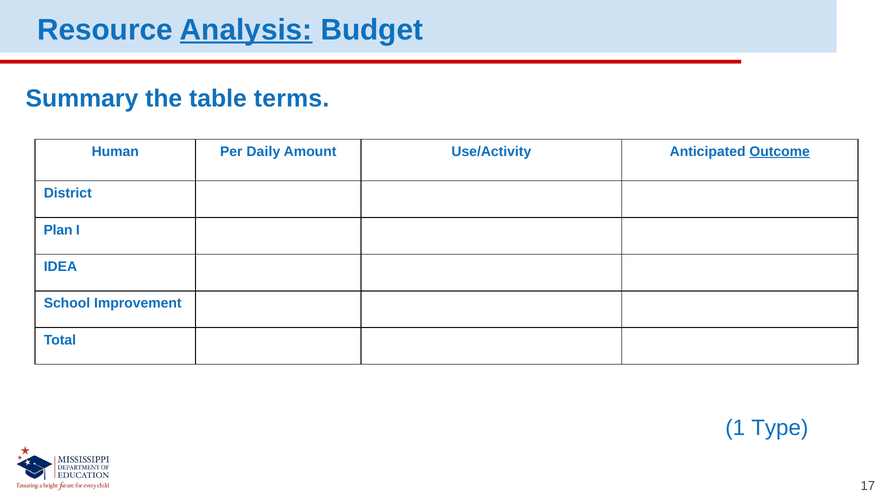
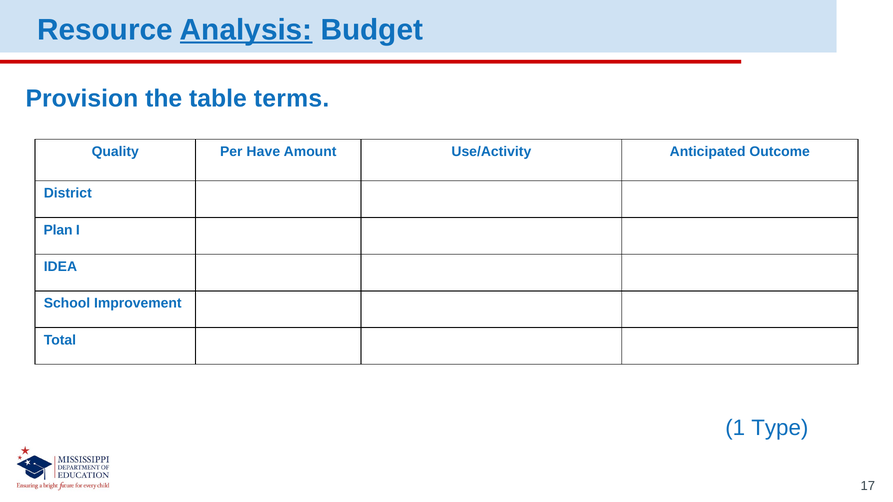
Summary: Summary -> Provision
Human: Human -> Quality
Daily: Daily -> Have
Outcome underline: present -> none
